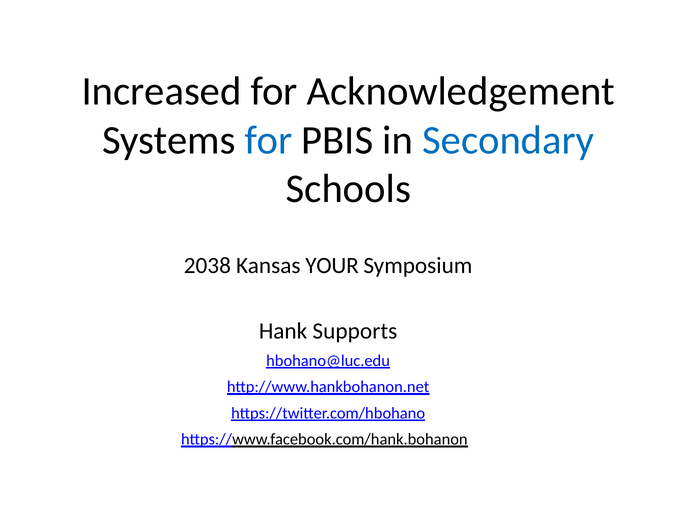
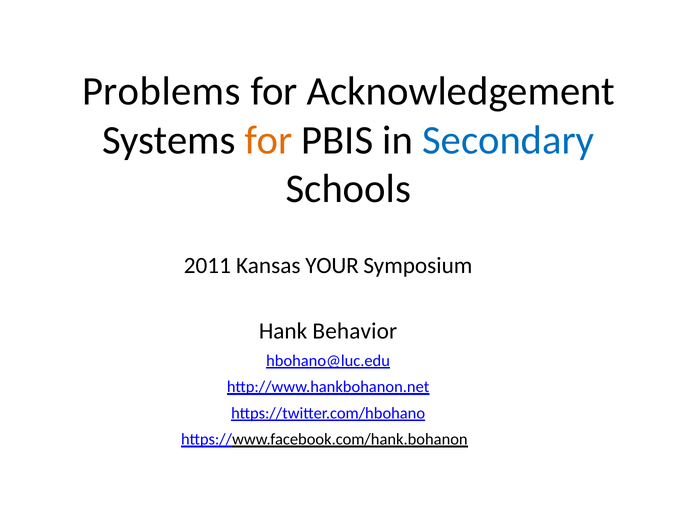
Increased: Increased -> Problems
for at (269, 140) colour: blue -> orange
2038: 2038 -> 2011
Supports: Supports -> Behavior
